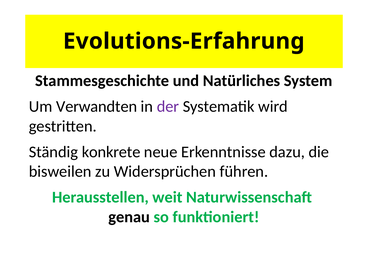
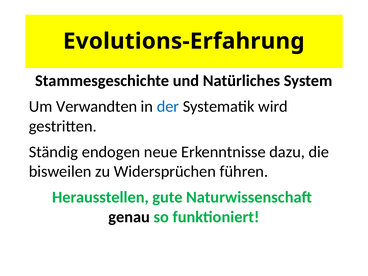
der colour: purple -> blue
konkrete: konkrete -> endogen
weit: weit -> gute
